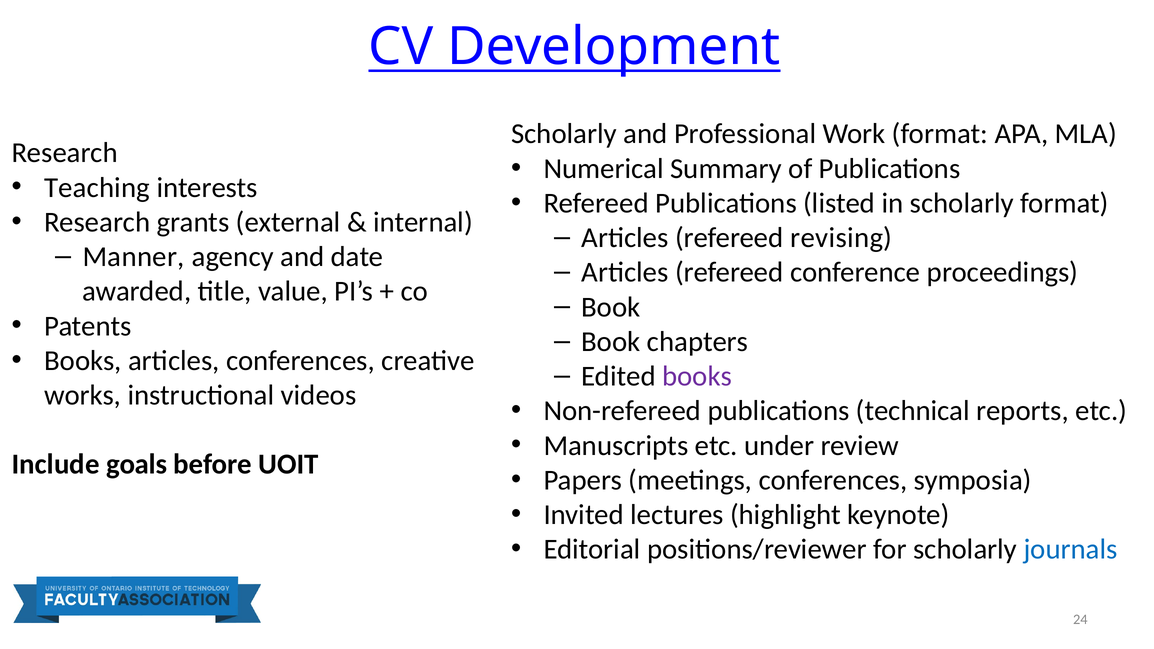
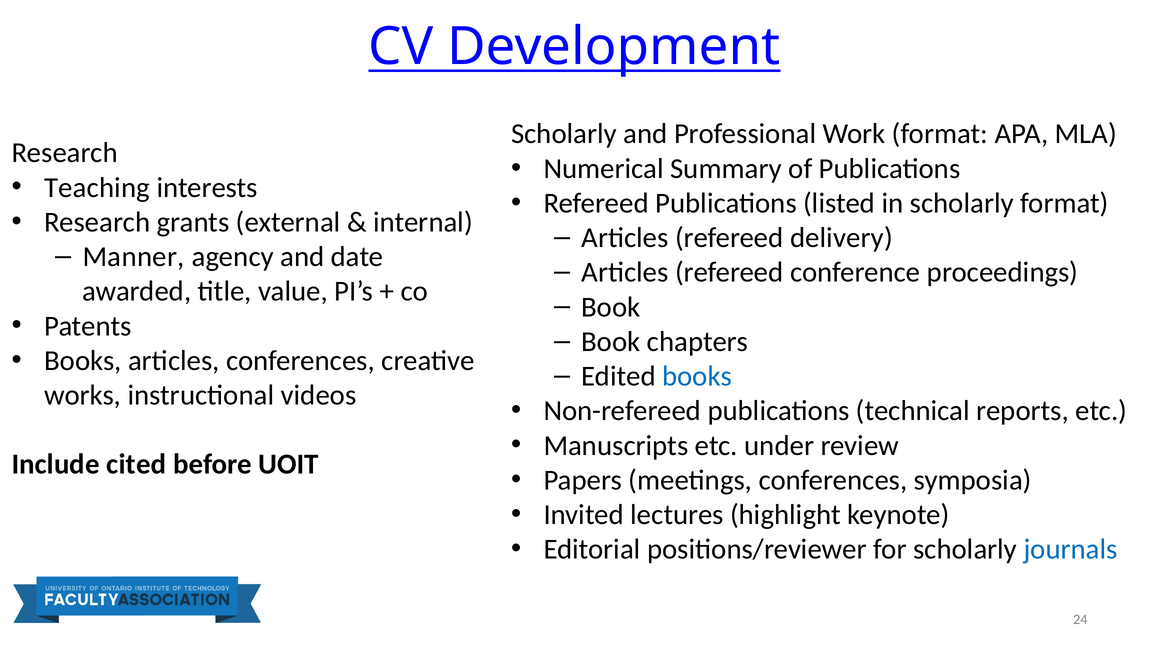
revising: revising -> delivery
books at (697, 376) colour: purple -> blue
goals: goals -> cited
